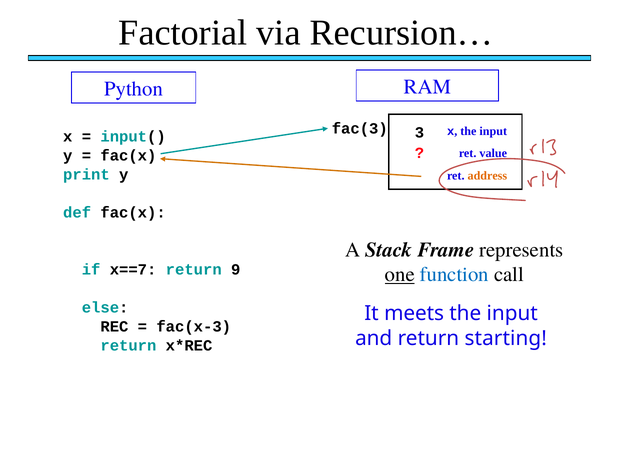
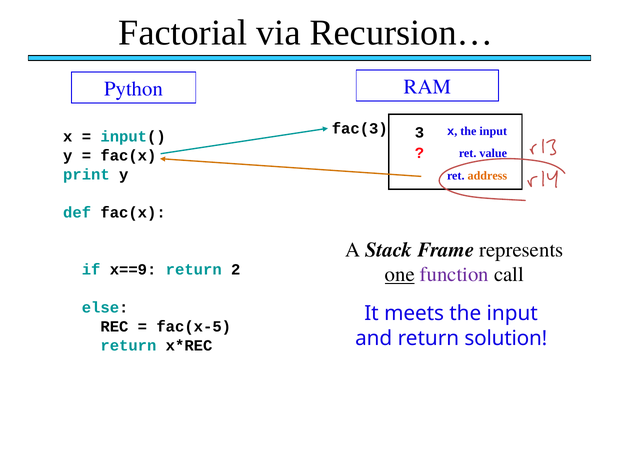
x==7: x==7 -> x==9
9: 9 -> 2
function colour: blue -> purple
fac(x-3: fac(x-3 -> fac(x-5
starting: starting -> solution
